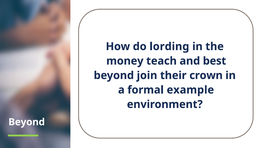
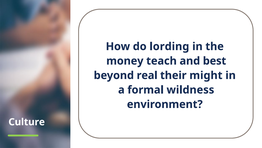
join: join -> real
crown: crown -> might
example: example -> wildness
Beyond at (27, 122): Beyond -> Culture
